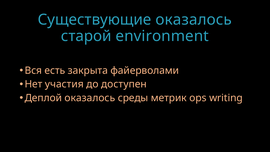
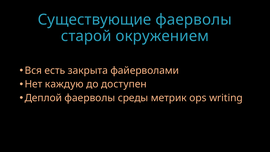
Существующие оказалось: оказалось -> фаерволы
environment: environment -> окружением
участия: участия -> каждую
Деплой оказалось: оказалось -> фаерволы
